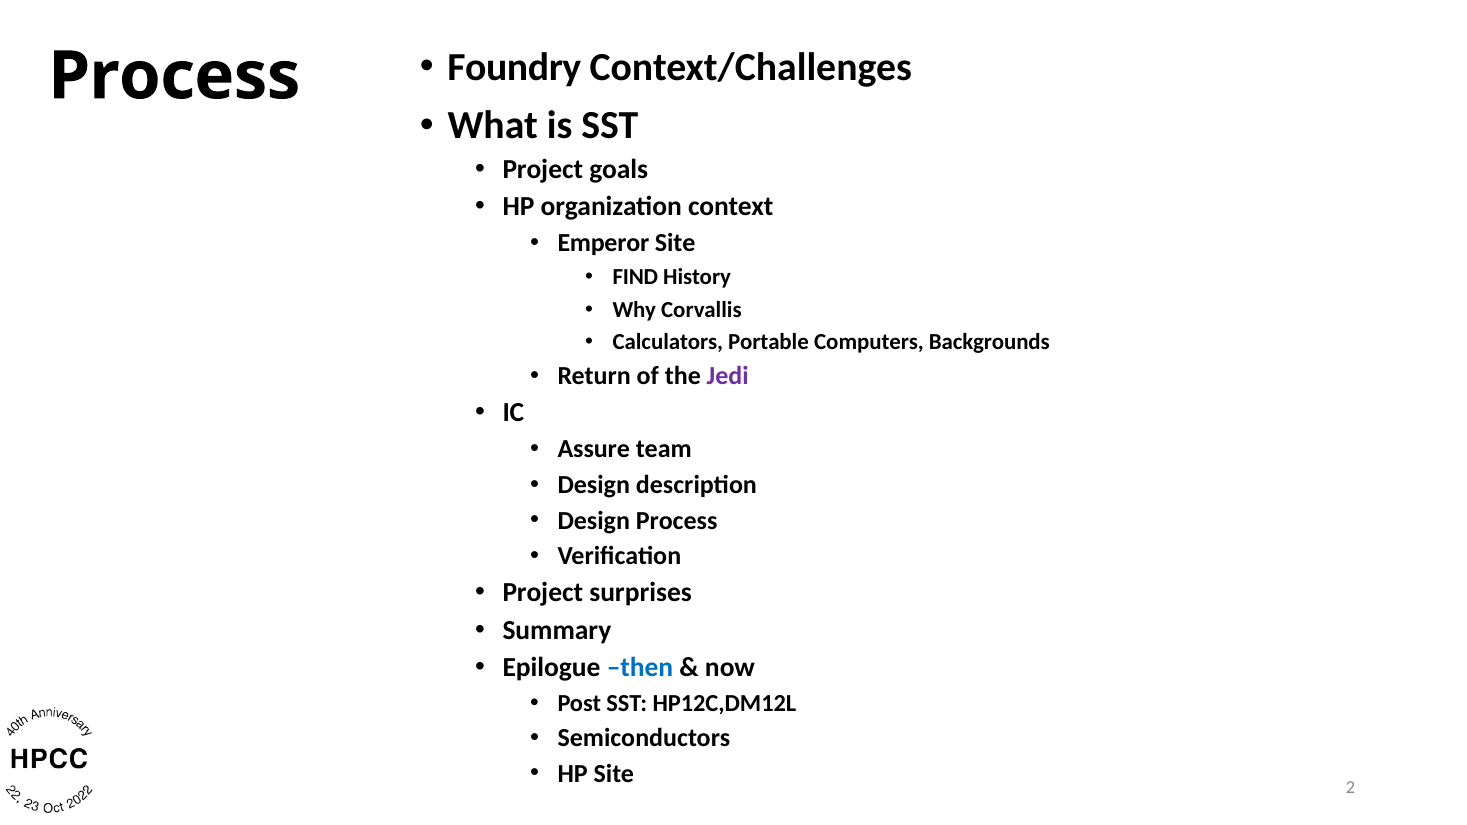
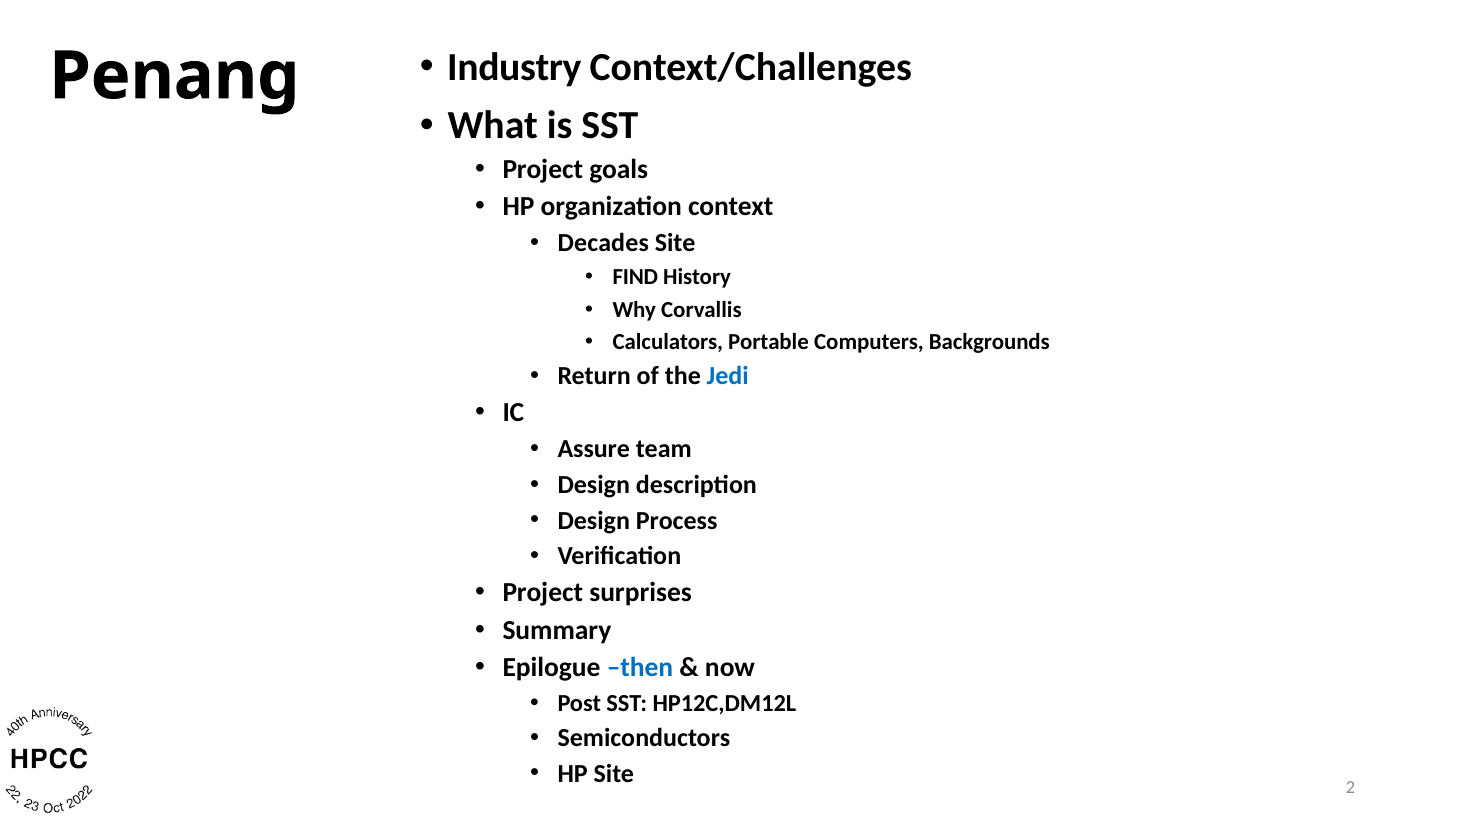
Process at (174, 76): Process -> Penang
Foundry: Foundry -> Industry
Emperor: Emperor -> Decades
Jedi colour: purple -> blue
